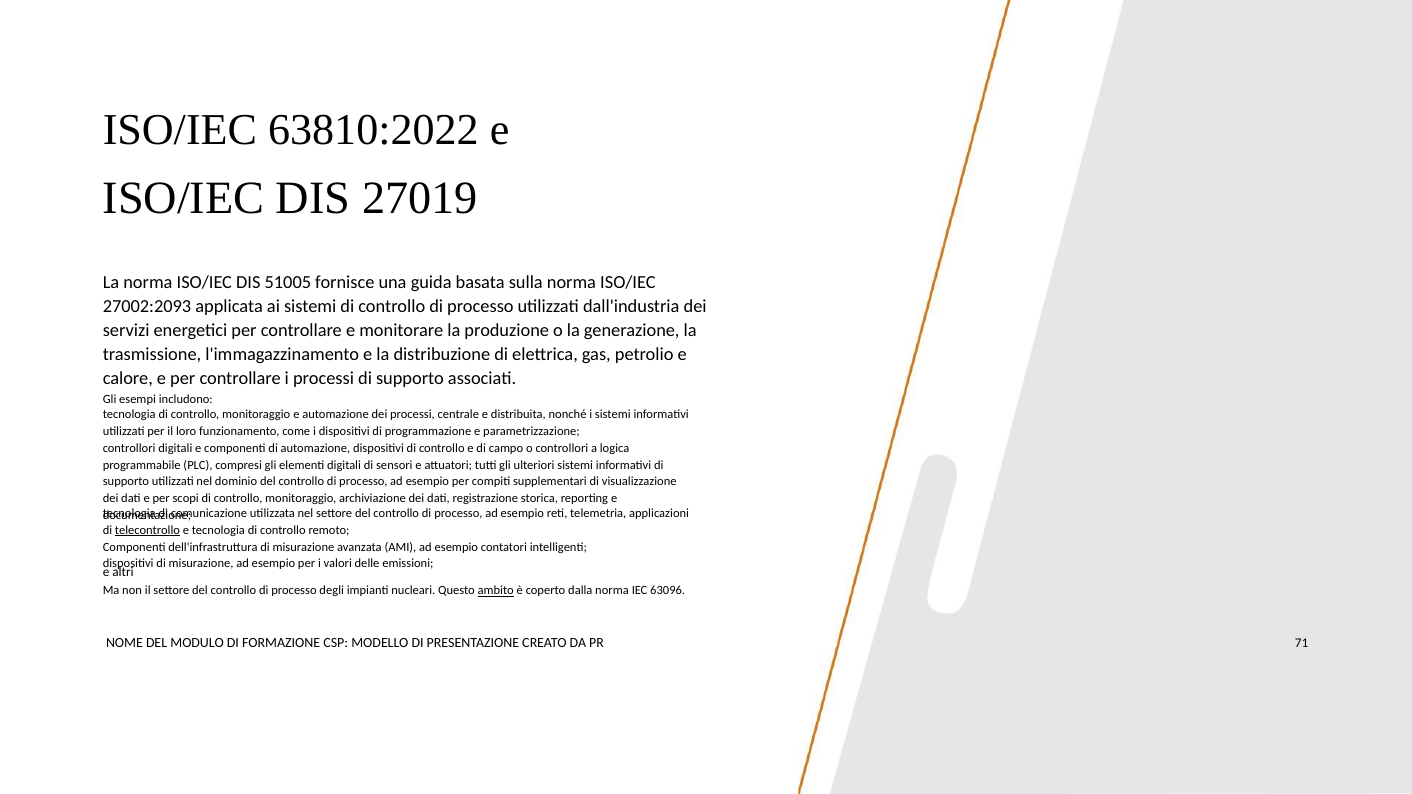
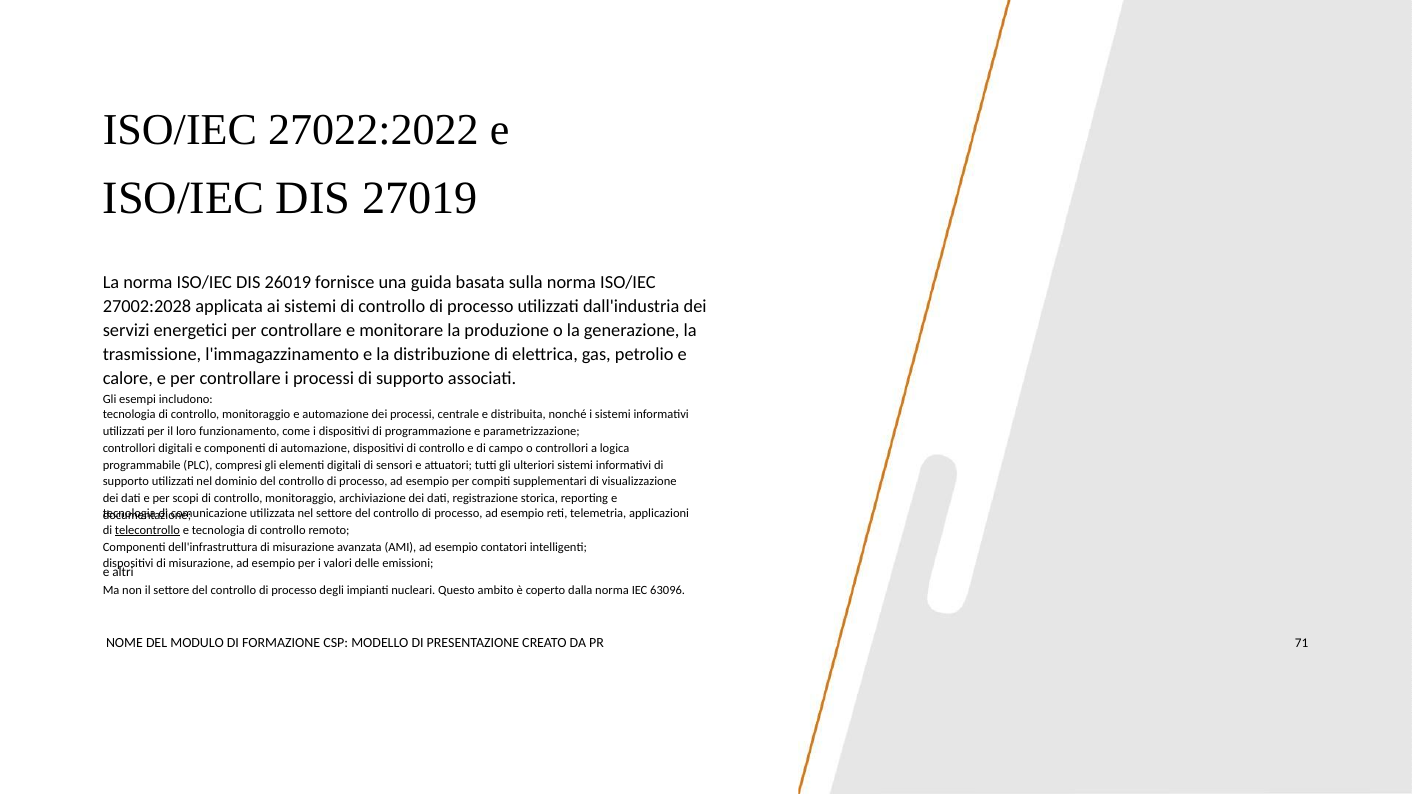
63810:2022: 63810:2022 -> 27022:2022
51005: 51005 -> 26019
27002:2093: 27002:2093 -> 27002:2028
ambito underline: present -> none
